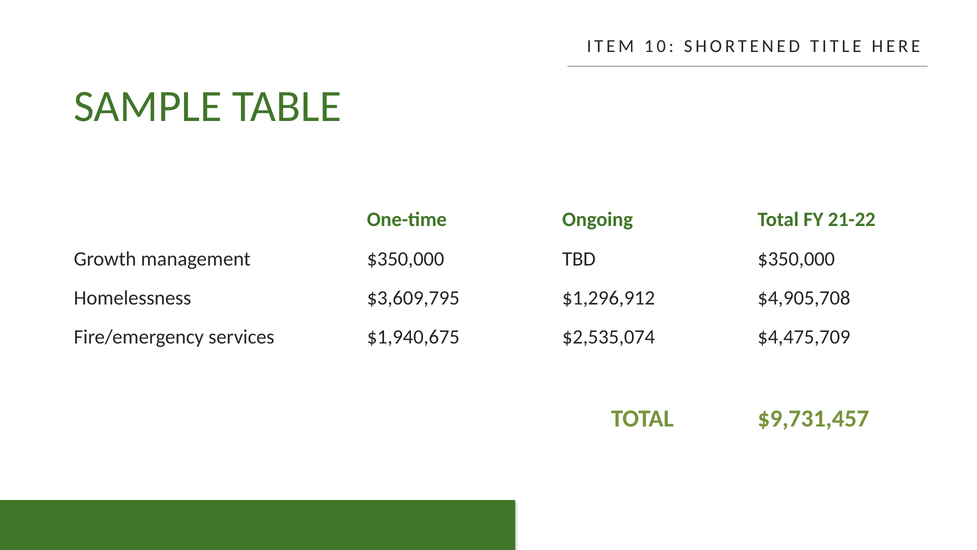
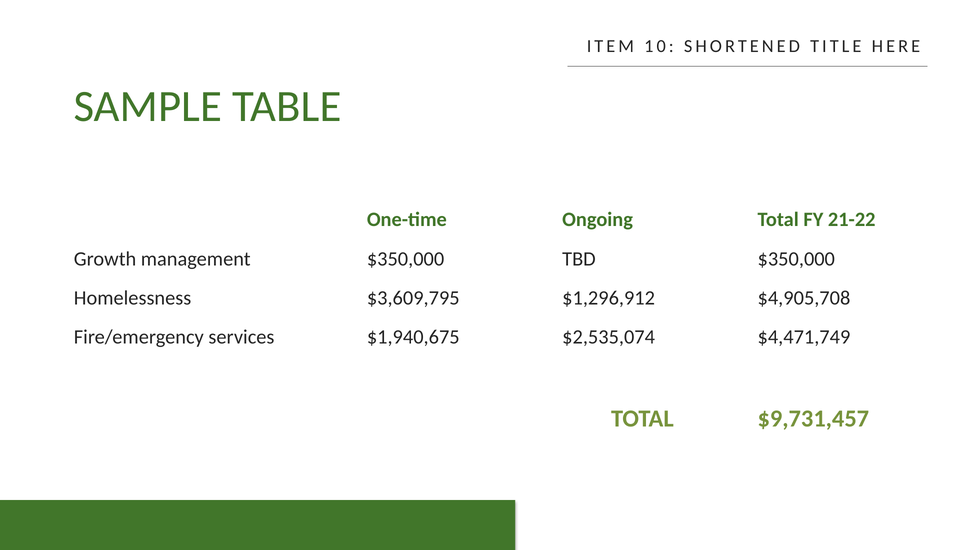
$4,475,709: $4,475,709 -> $4,471,749
